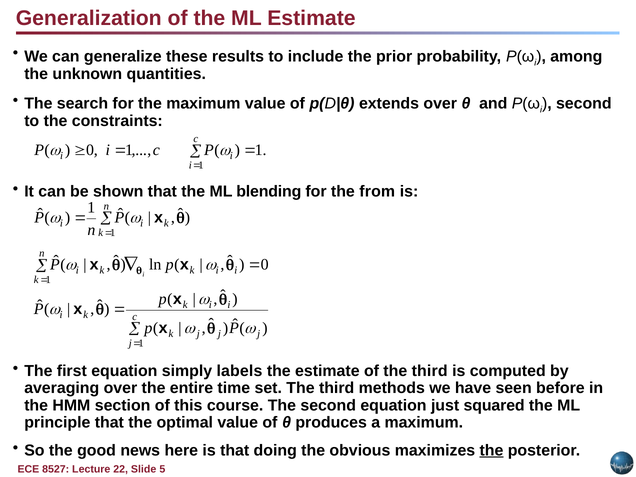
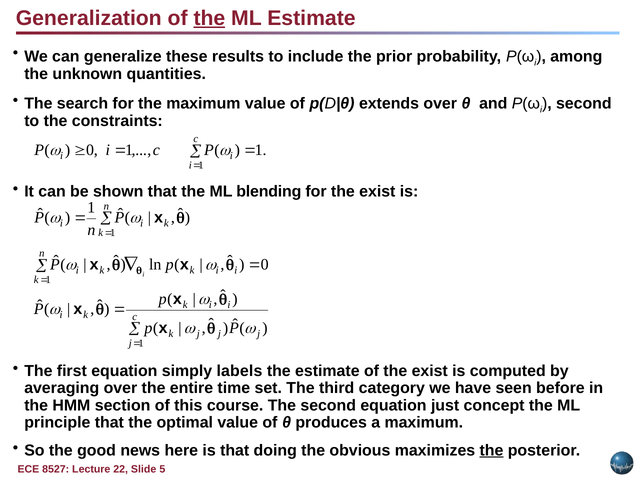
the at (209, 18) underline: none -> present
for the from: from -> exist
of the third: third -> exist
methods: methods -> category
squared: squared -> concept
